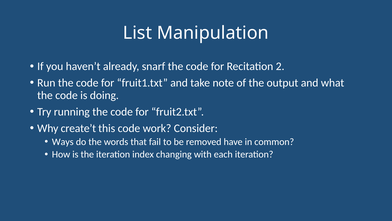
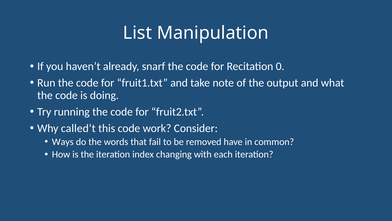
2: 2 -> 0
create’t: create’t -> called’t
